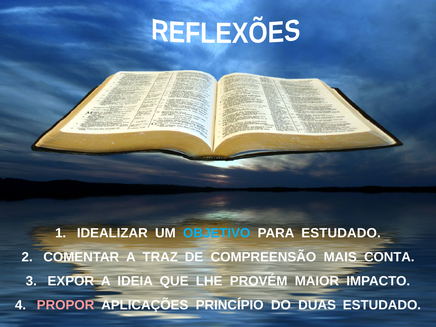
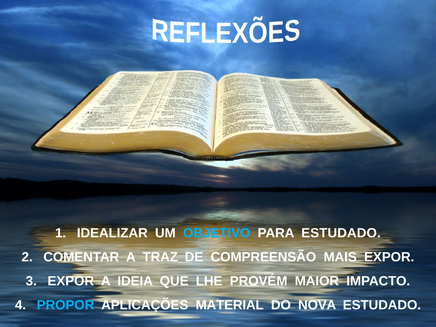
MAIS CONTA: CONTA -> EXPOR
PROPOR colour: pink -> light blue
PRINCÍPIO: PRINCÍPIO -> MATERIAL
DUAS: DUAS -> NOVA
